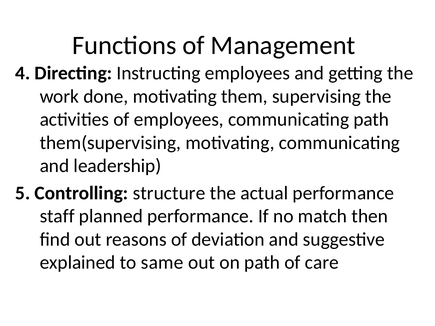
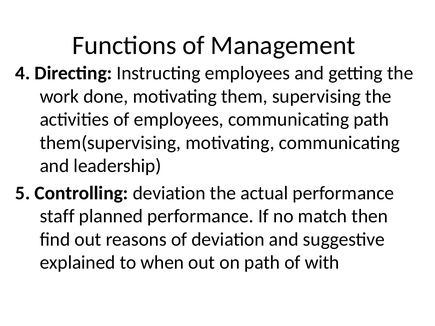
Controlling structure: structure -> deviation
same: same -> when
care: care -> with
